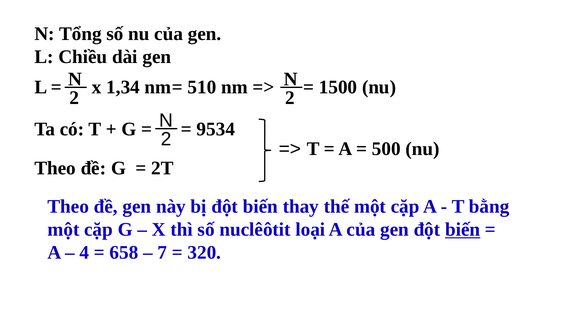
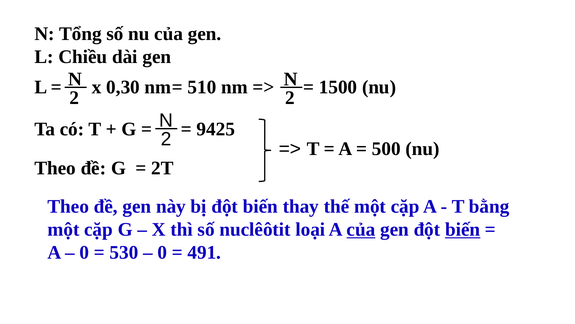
1,34: 1,34 -> 0,30
9534: 9534 -> 9425
của at (361, 229) underline: none -> present
4 at (84, 252): 4 -> 0
658: 658 -> 530
7 at (162, 252): 7 -> 0
320: 320 -> 491
